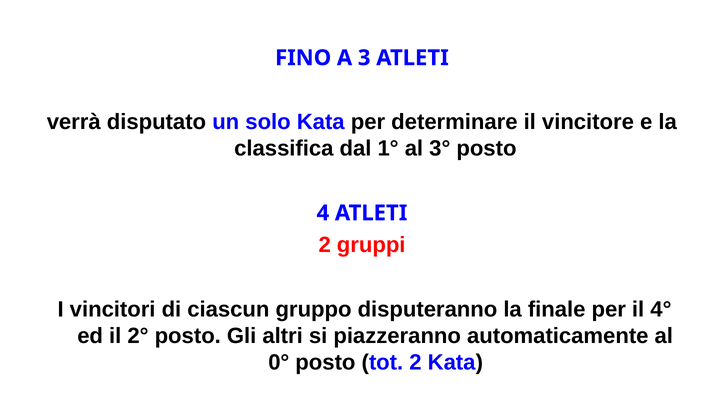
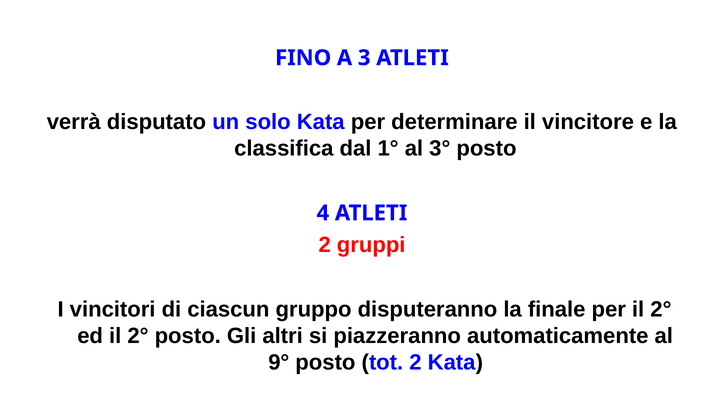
per il 4°: 4° -> 2°
0°: 0° -> 9°
